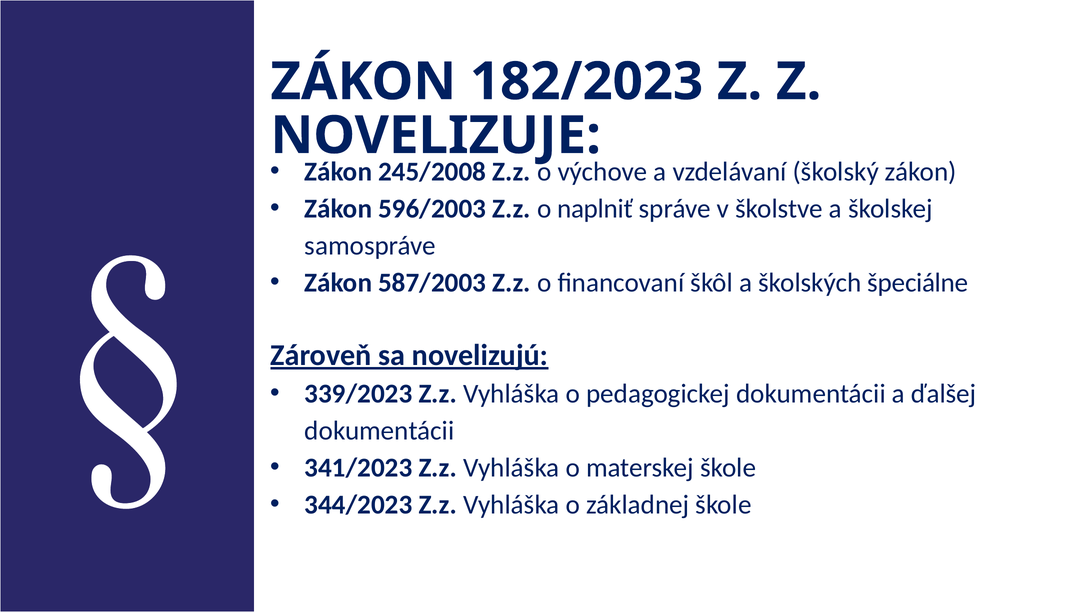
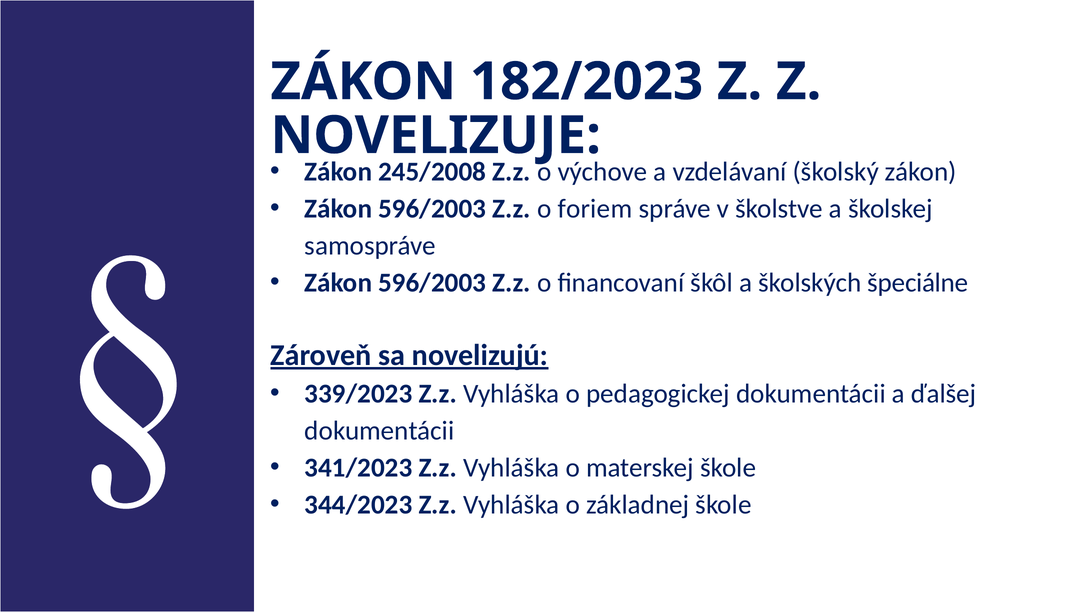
naplniť: naplniť -> foriem
587/2003 at (432, 282): 587/2003 -> 596/2003
